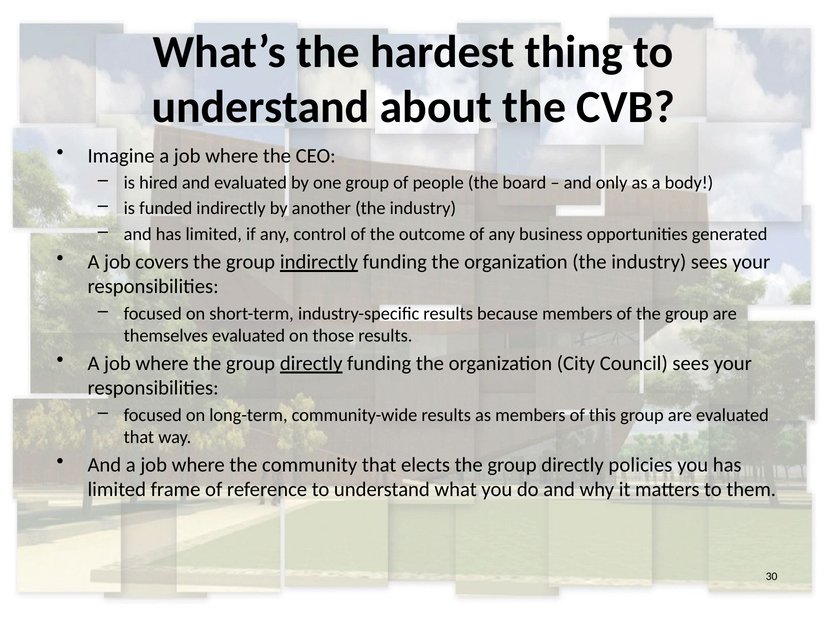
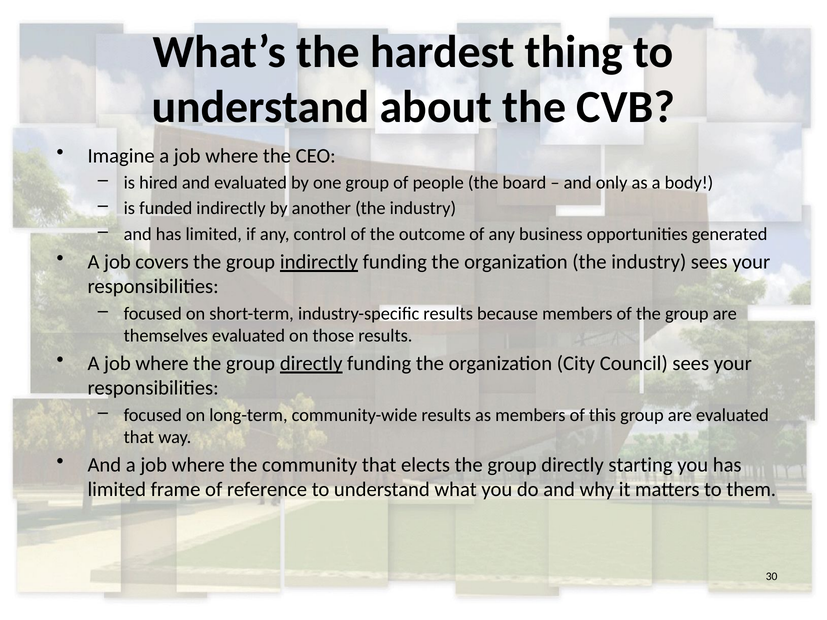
policies: policies -> starting
